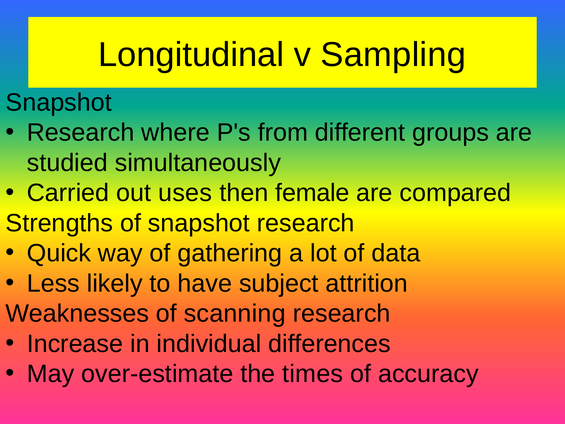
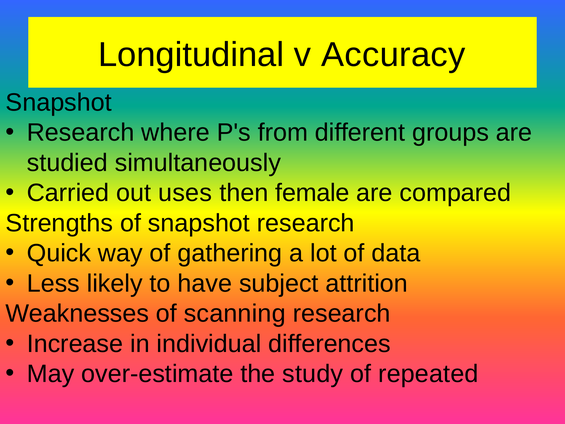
Sampling: Sampling -> Accuracy
times: times -> study
accuracy: accuracy -> repeated
